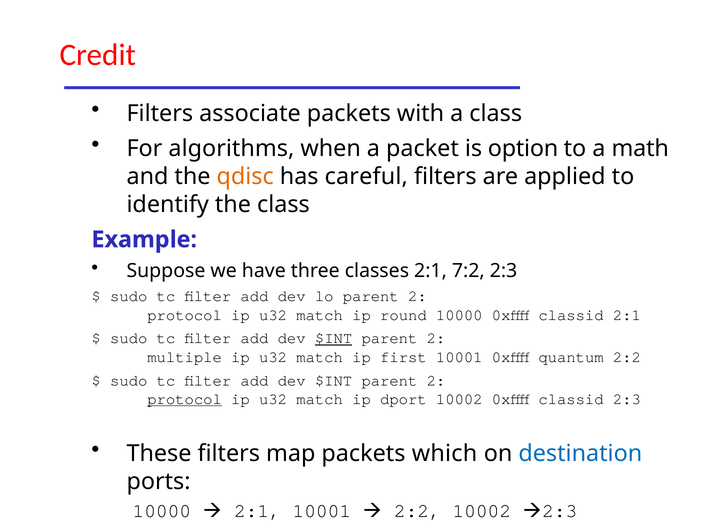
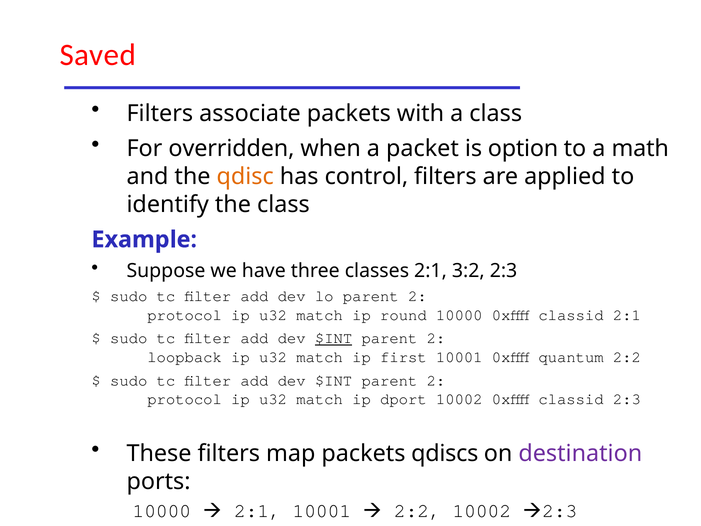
Credit: Credit -> Saved
algorithms: algorithms -> overridden
careful: careful -> control
7:2: 7:2 -> 3:2
multiple: multiple -> loopback
protocol at (185, 399) underline: present -> none
which: which -> qdiscs
destination colour: blue -> purple
